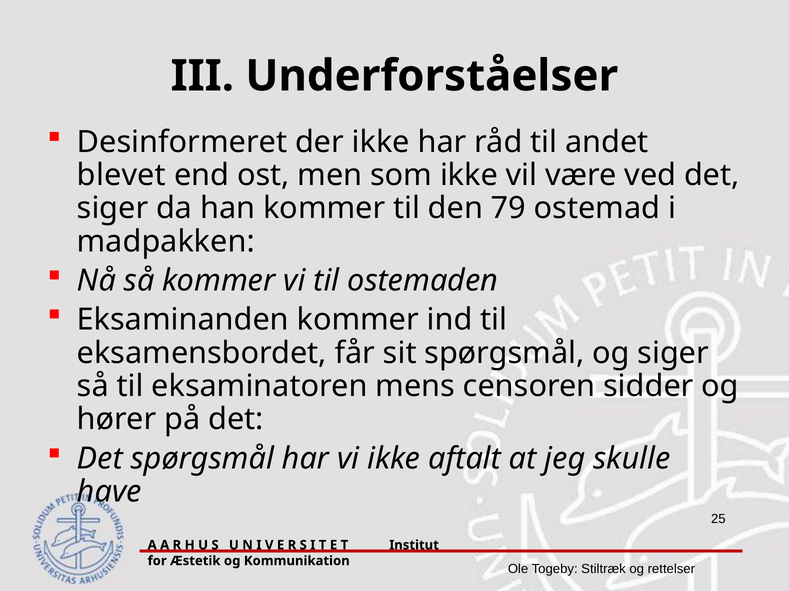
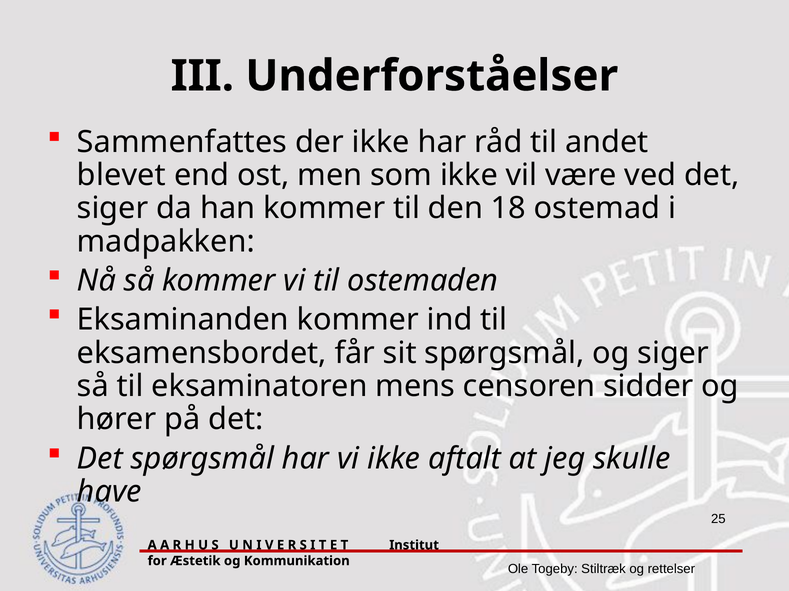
Desinformeret: Desinformeret -> Sammenfattes
79: 79 -> 18
